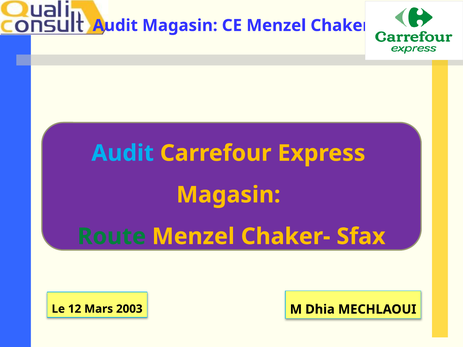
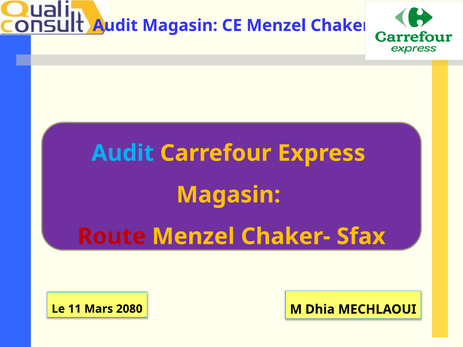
Route colour: green -> red
12: 12 -> 11
2003: 2003 -> 2080
